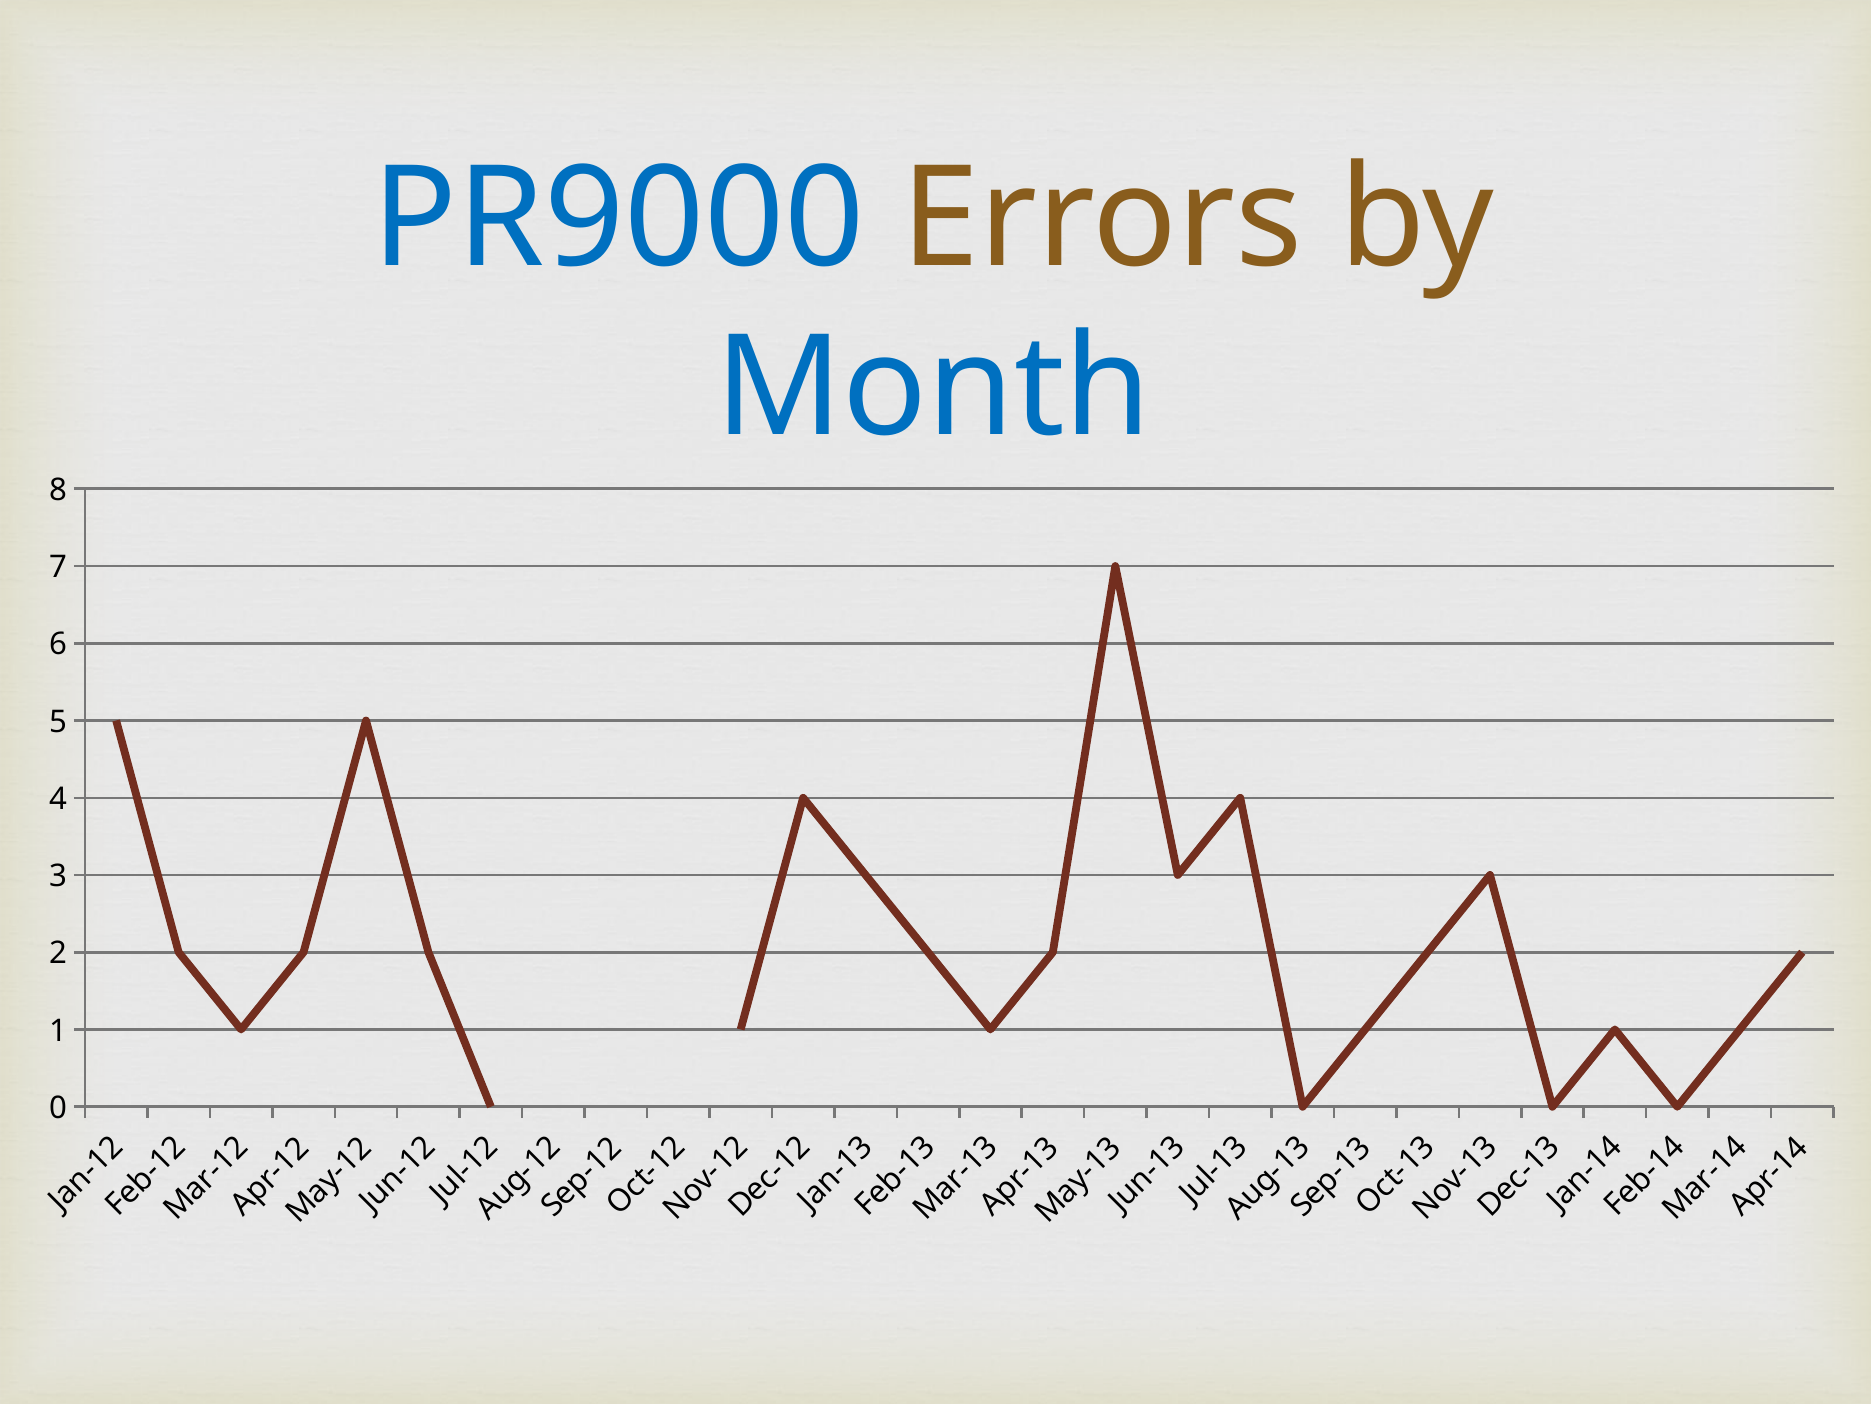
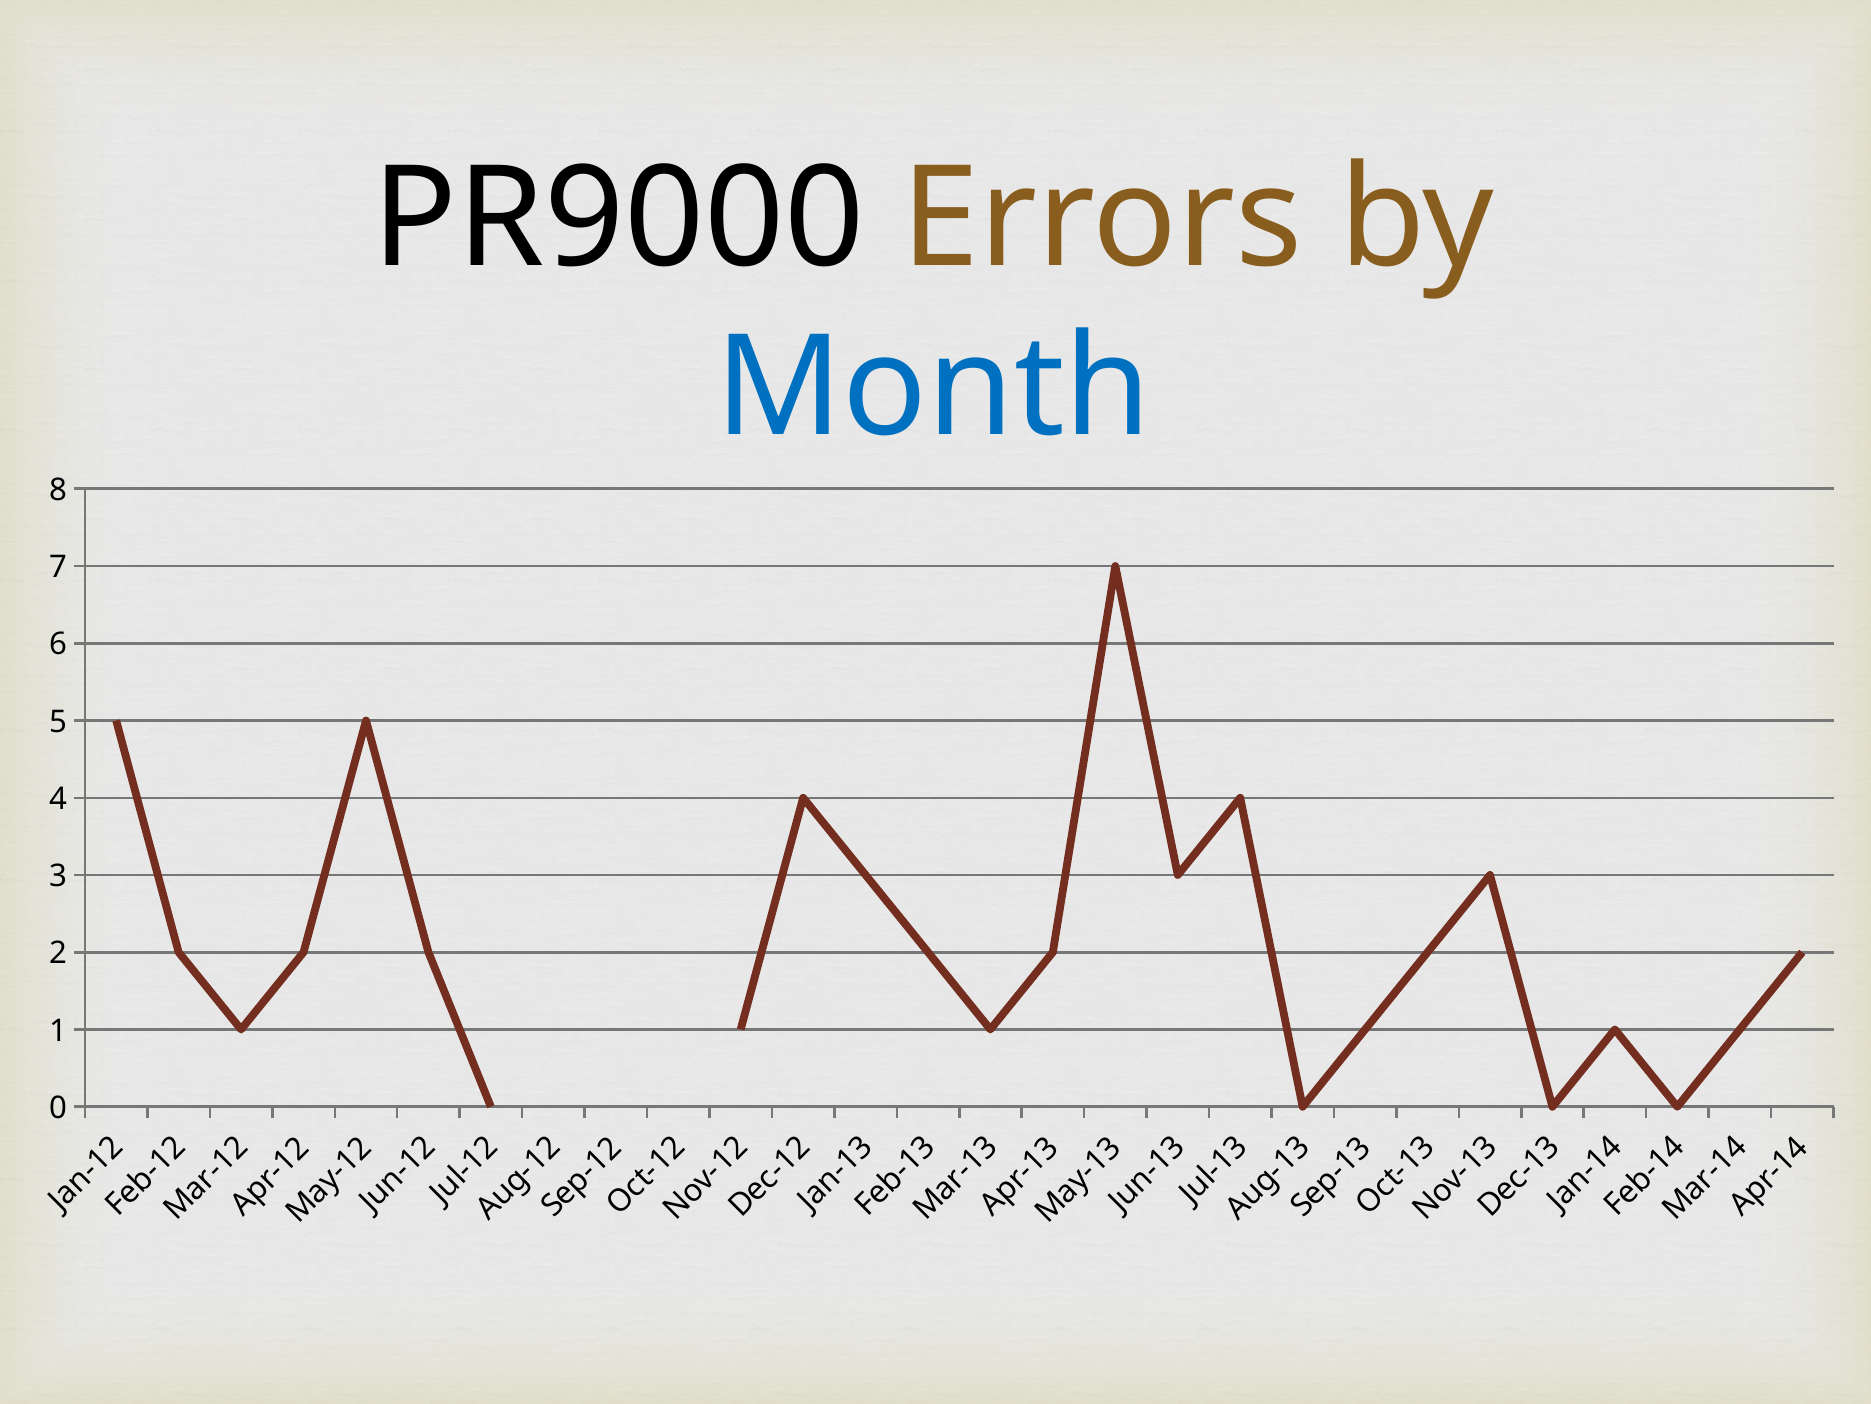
PR9000 colour: blue -> black
